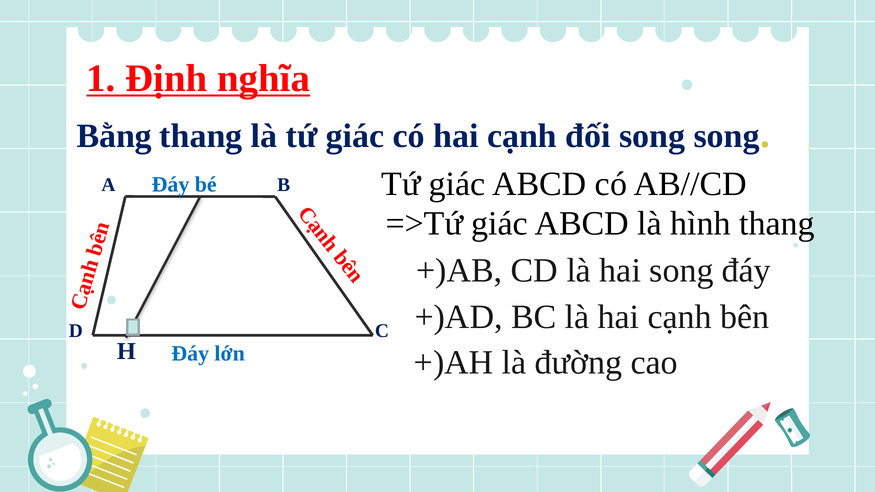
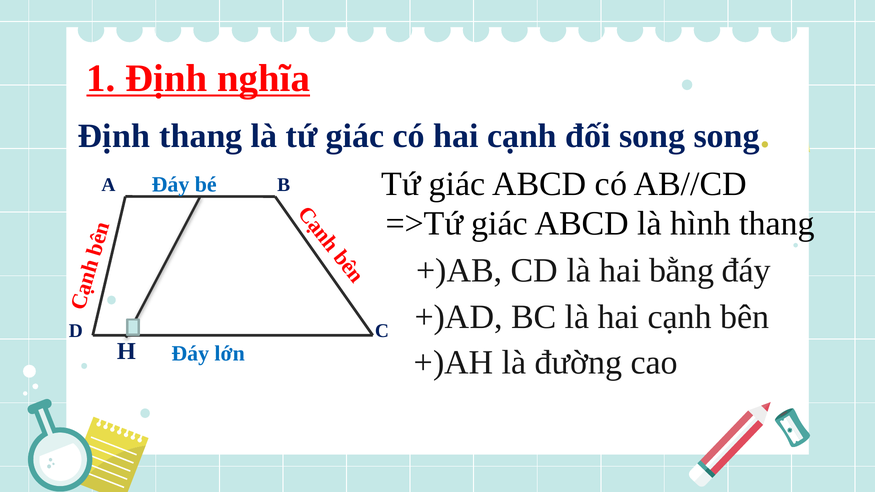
Bằng at (114, 136): Bằng -> Định
hai song: song -> bằng
